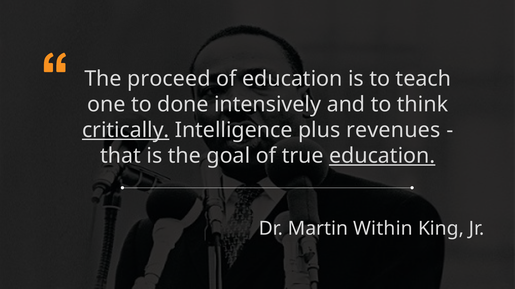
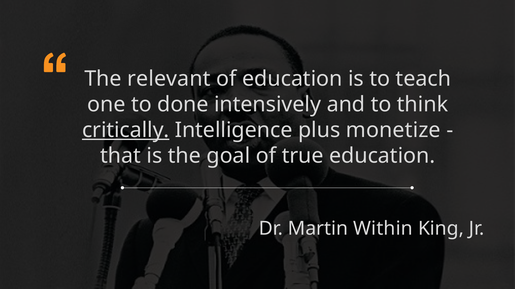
proceed: proceed -> relevant
revenues: revenues -> monetize
education at (382, 156) underline: present -> none
